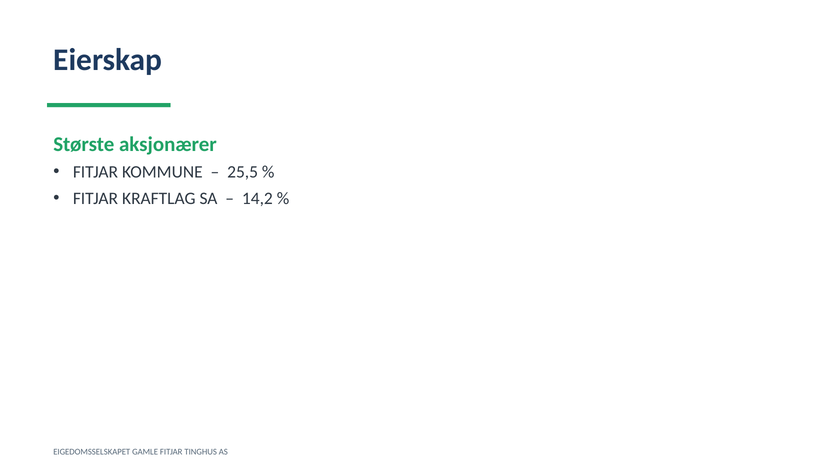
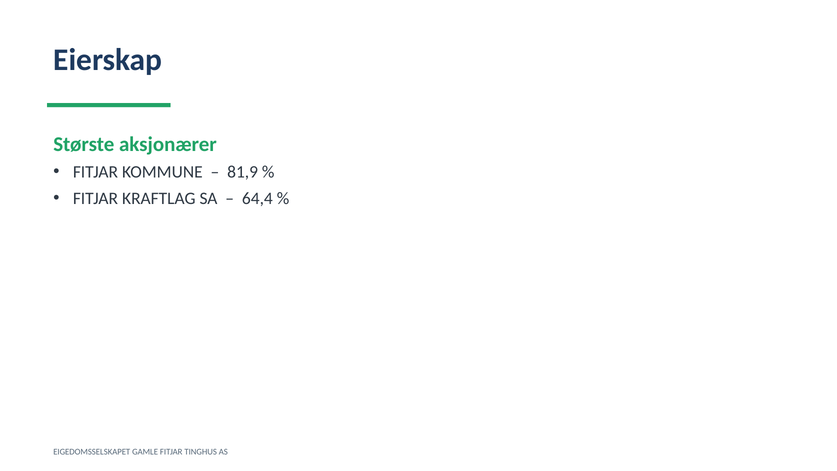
25,5: 25,5 -> 81,9
14,2: 14,2 -> 64,4
